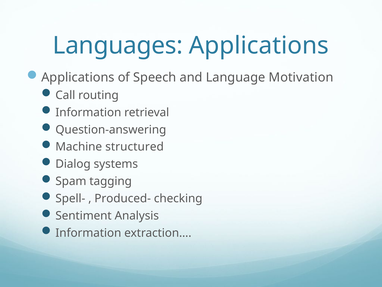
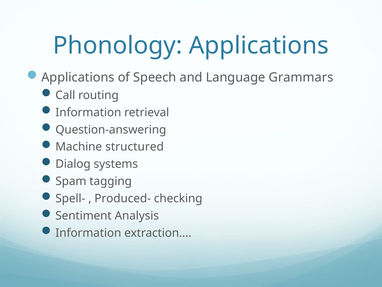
Languages: Languages -> Phonology
Motivation: Motivation -> Grammars
